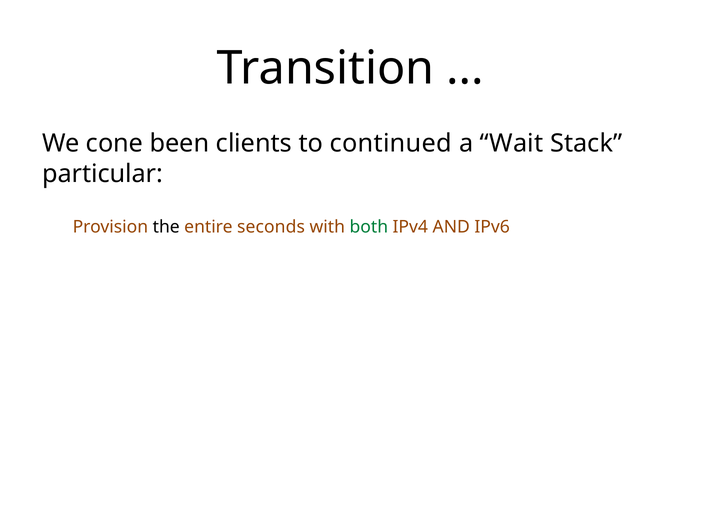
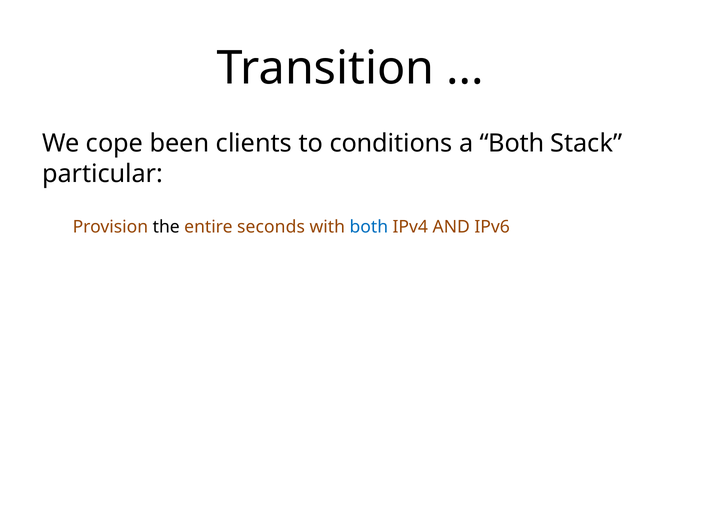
cone: cone -> cope
continued: continued -> conditions
a Wait: Wait -> Both
both at (369, 227) colour: green -> blue
